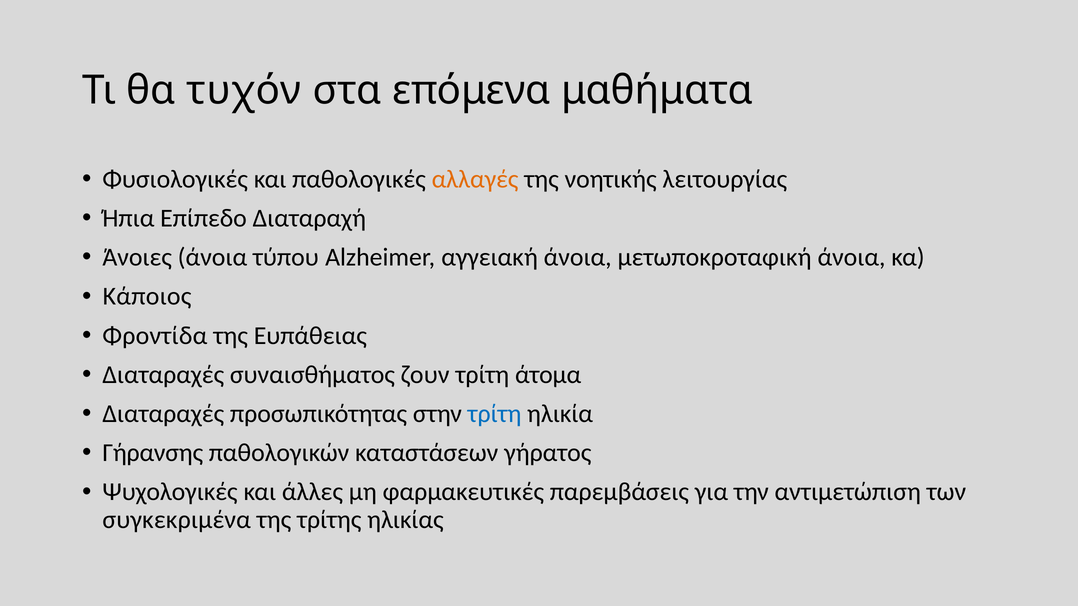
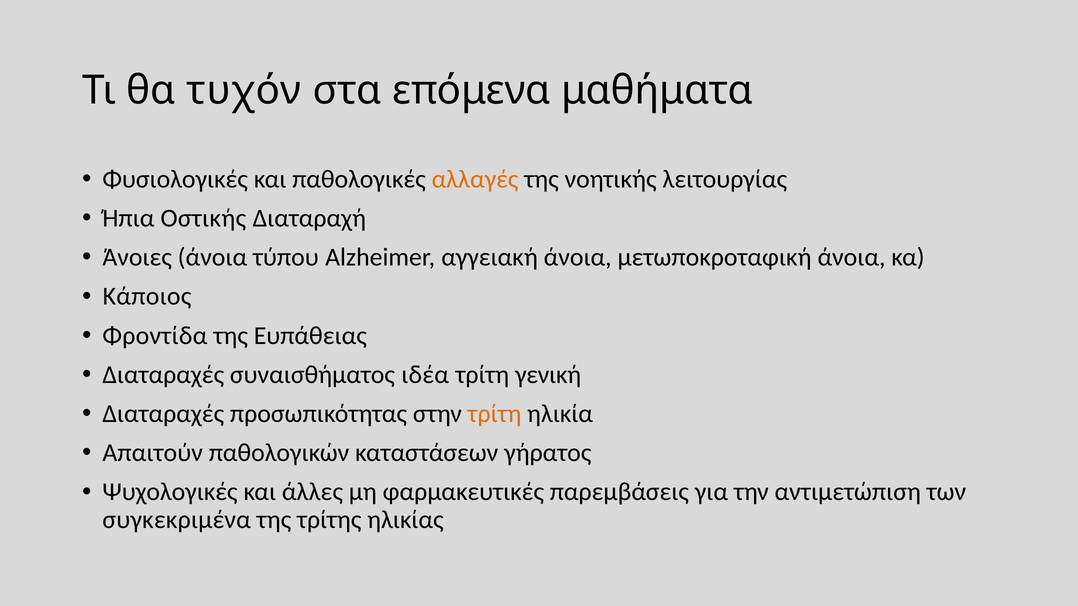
Επίπεδο: Επίπεδο -> Οστικής
ζουν: ζουν -> ιδέα
άτομα: άτομα -> γενική
τρίτη at (494, 414) colour: blue -> orange
Γήρανσης: Γήρανσης -> Απαιτούν
